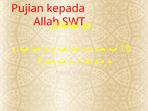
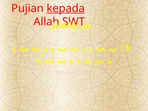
kepada underline: none -> present
